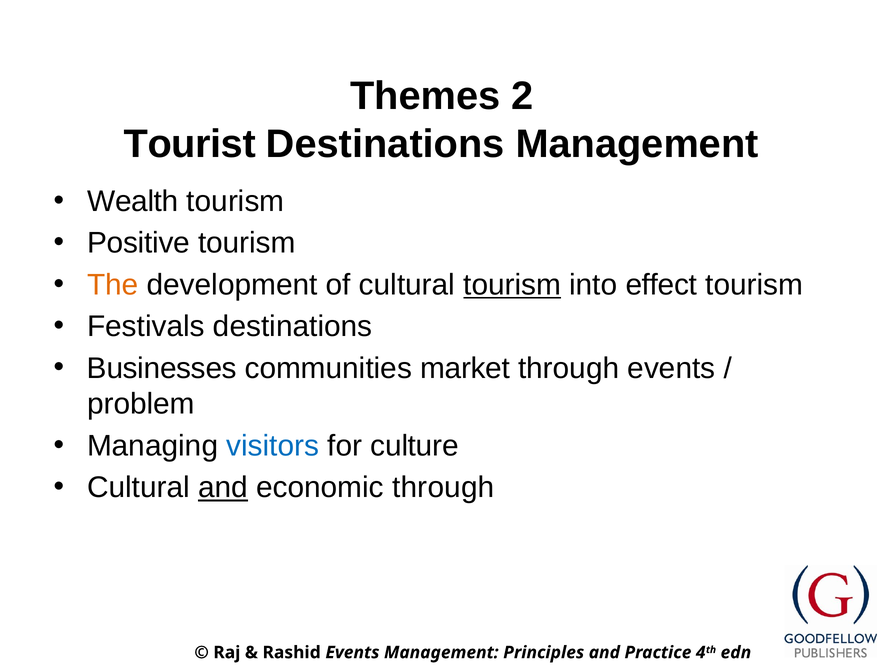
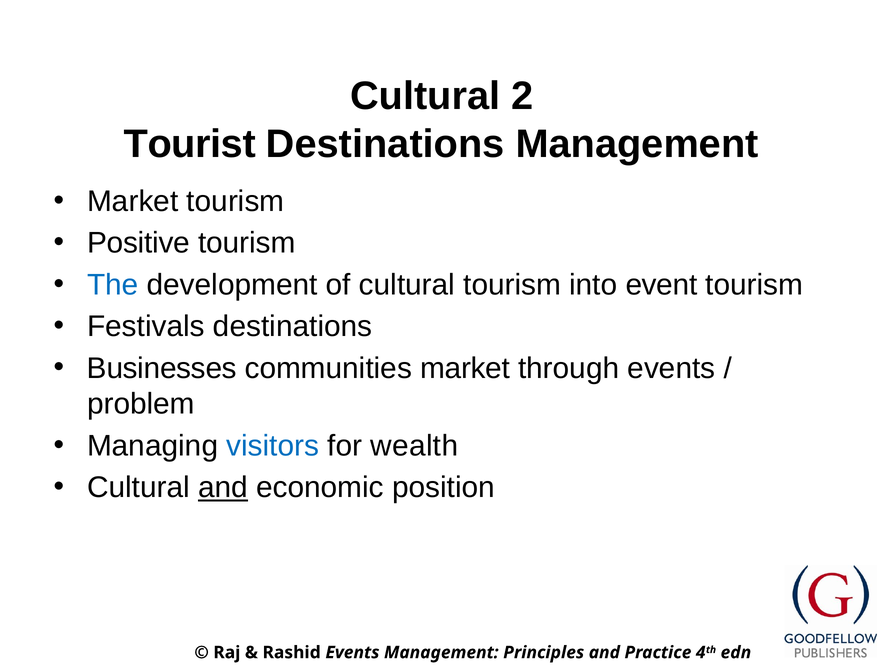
Themes at (425, 96): Themes -> Cultural
Wealth at (133, 201): Wealth -> Market
The colour: orange -> blue
tourism at (512, 285) underline: present -> none
effect: effect -> event
culture: culture -> wealth
economic through: through -> position
